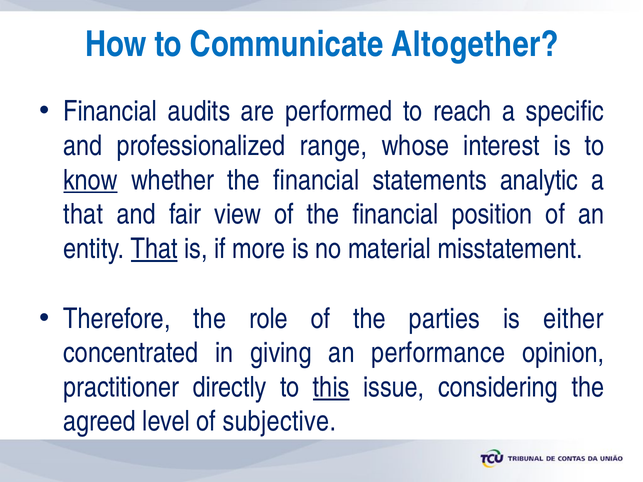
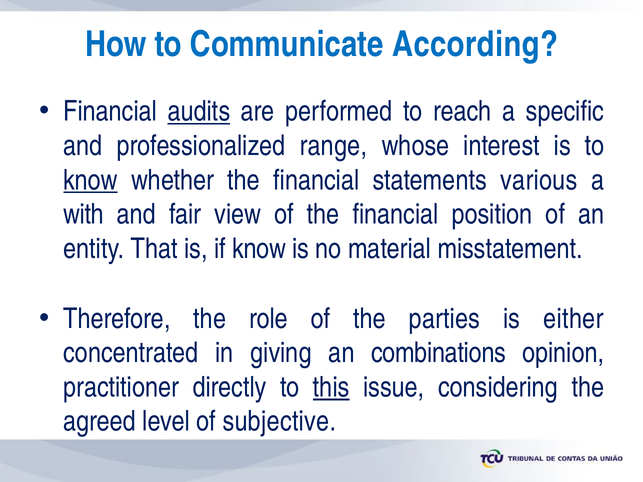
Altogether: Altogether -> According
audits underline: none -> present
analytic: analytic -> various
that at (83, 214): that -> with
That at (154, 249) underline: present -> none
if more: more -> know
performance: performance -> combinations
